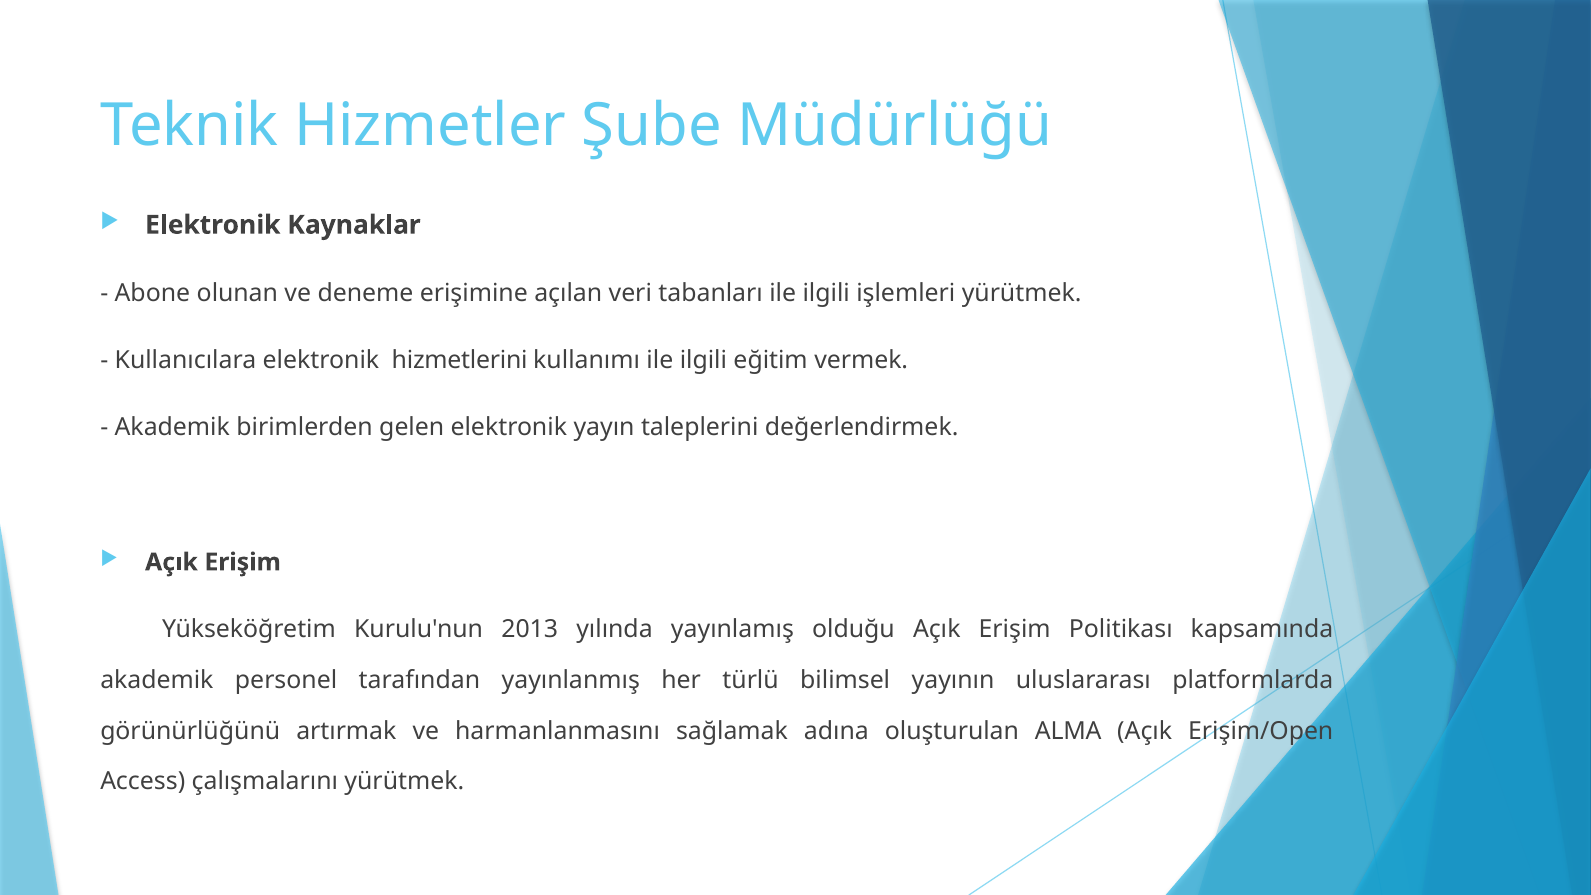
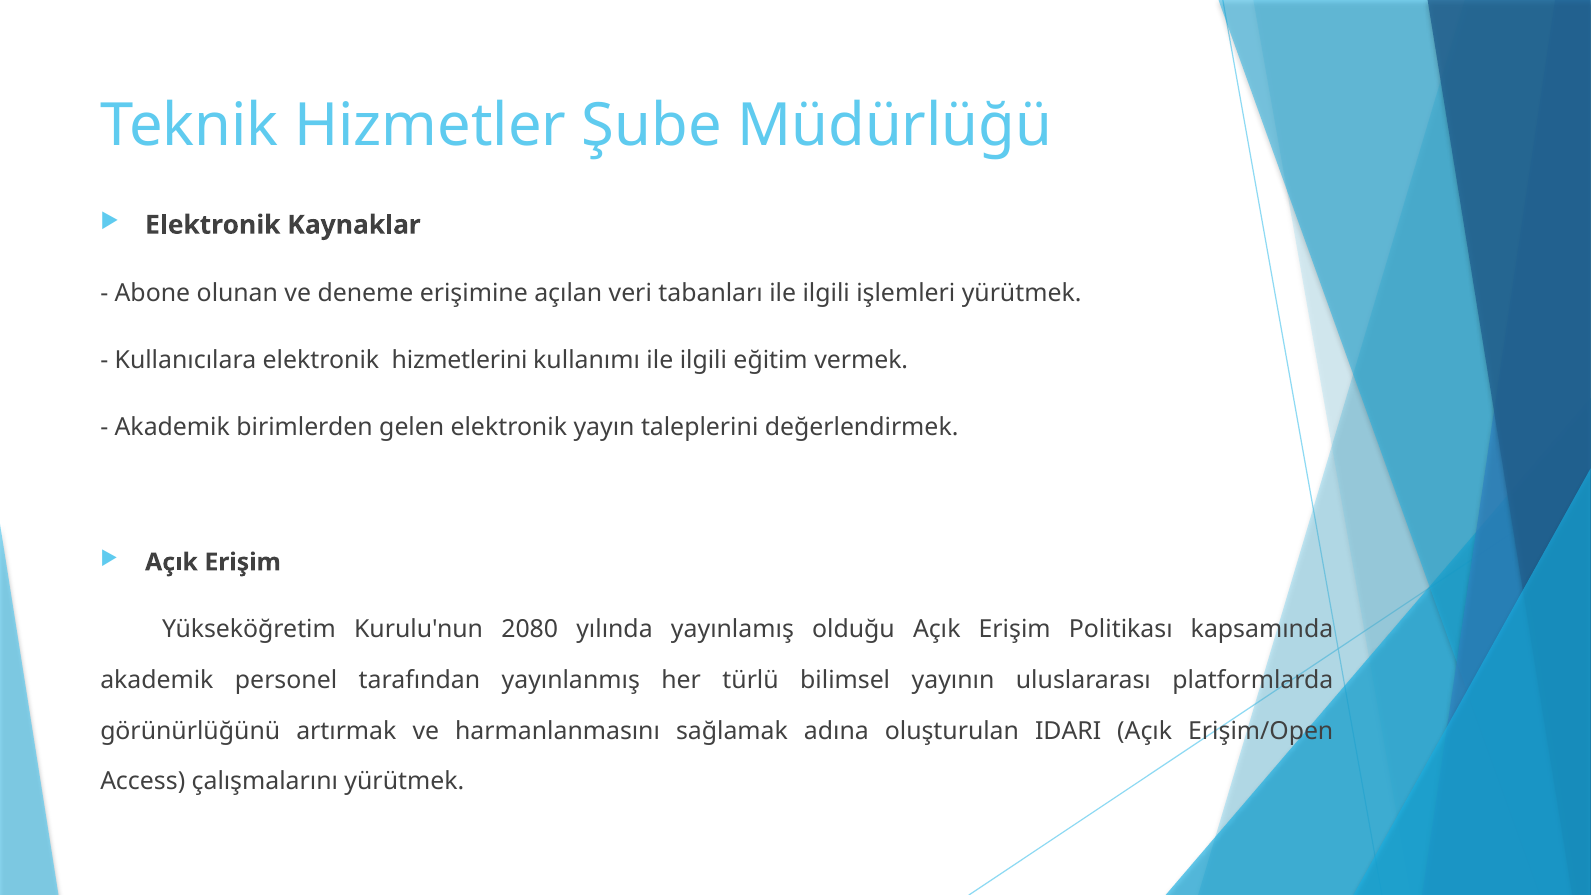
2013: 2013 -> 2080
ALMA: ALMA -> IDARI
